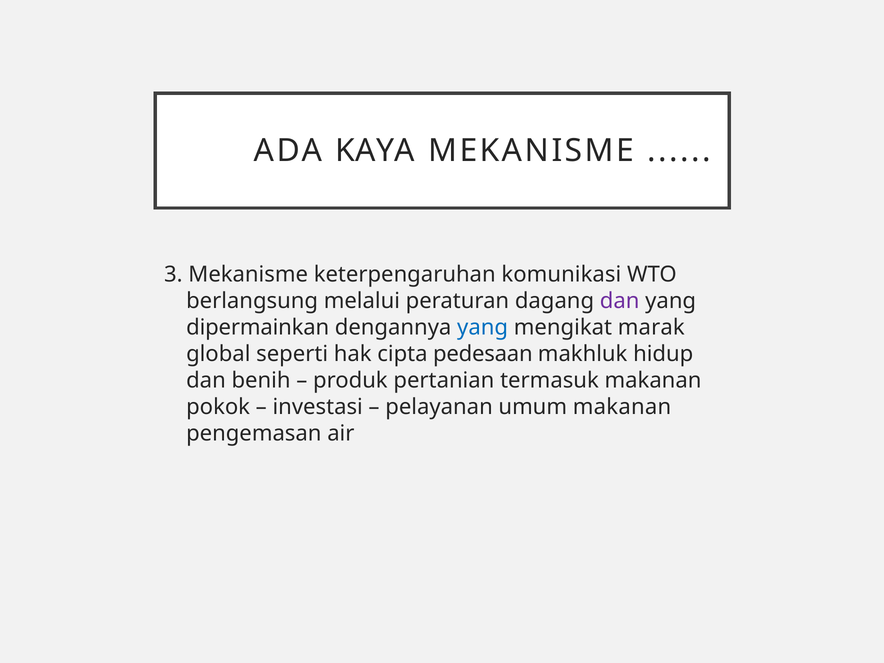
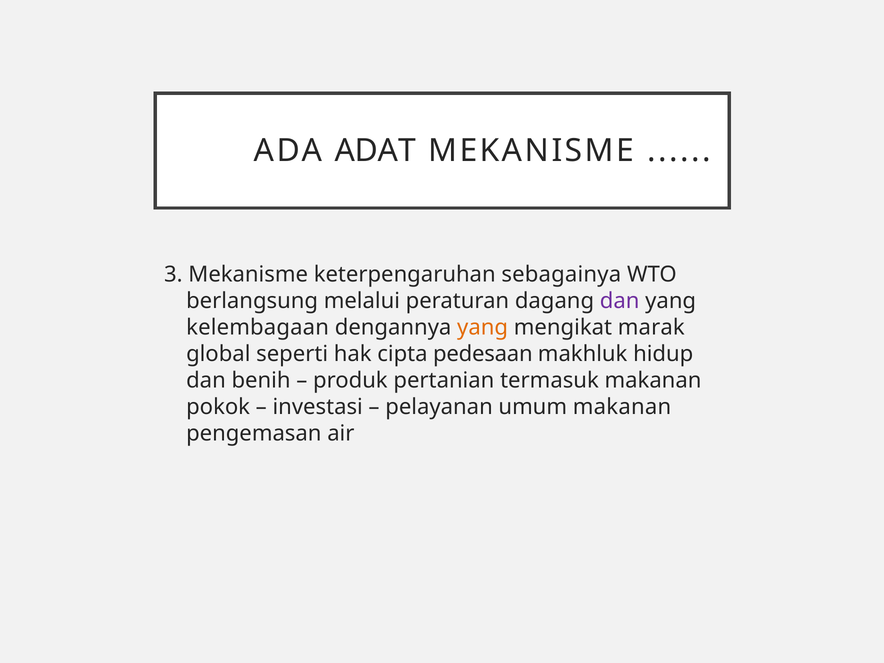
KAYA: KAYA -> ADAT
komunikasi: komunikasi -> sebagainya
dipermainkan: dipermainkan -> kelembagaan
yang at (483, 327) colour: blue -> orange
